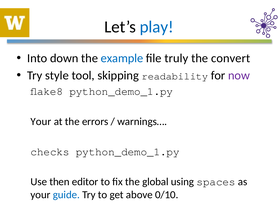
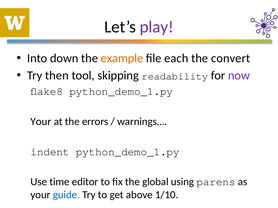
play colour: blue -> purple
example colour: blue -> orange
truly: truly -> each
style: style -> then
checks: checks -> indent
then: then -> time
spaces: spaces -> parens
0/10: 0/10 -> 1/10
